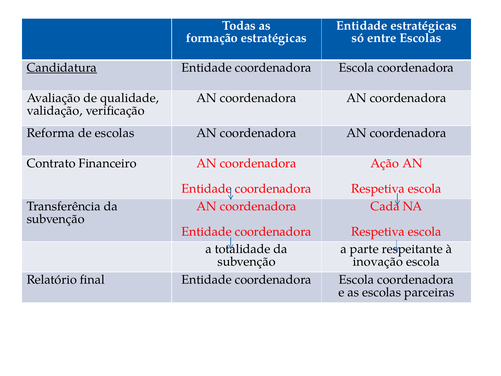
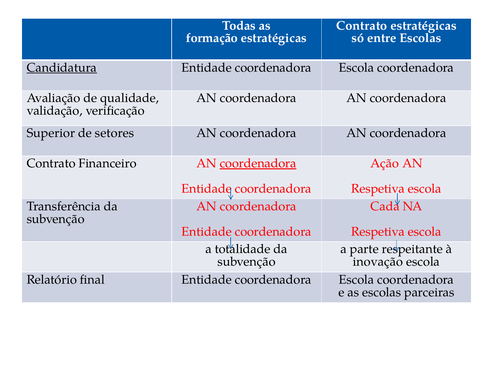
Entidade at (362, 26): Entidade -> Contrato
Reforma: Reforma -> Superior
de escolas: escolas -> setores
coordenadora at (258, 163) underline: none -> present
